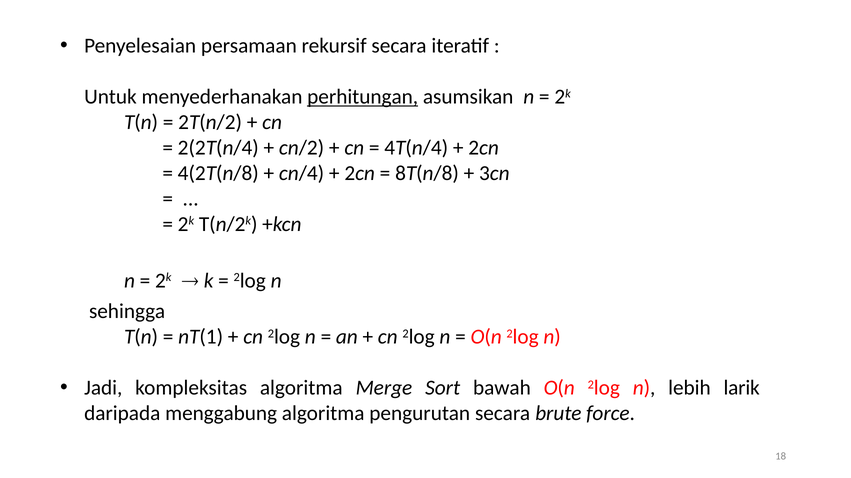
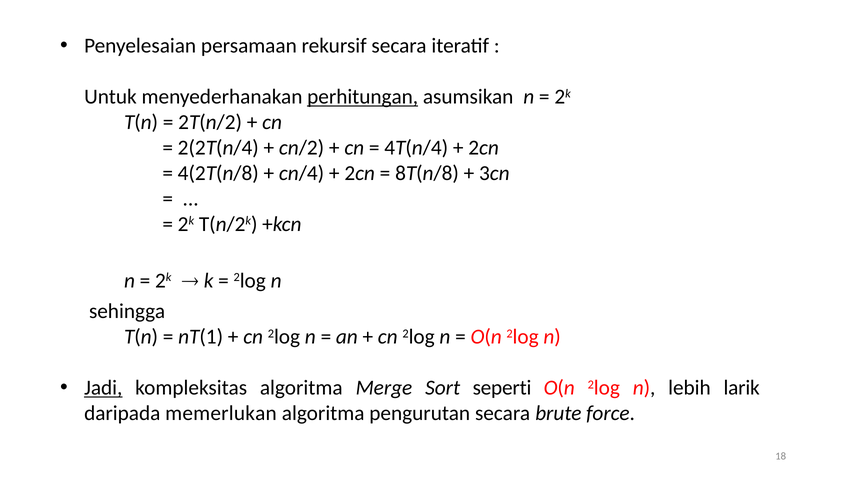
Jadi underline: none -> present
bawah: bawah -> seperti
menggabung: menggabung -> memerlukan
